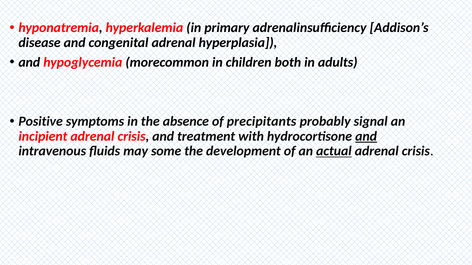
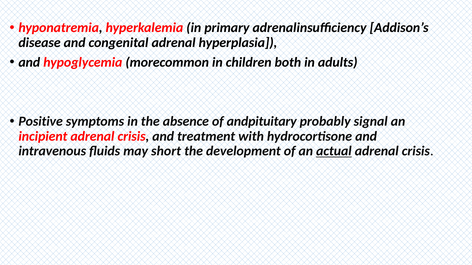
precipitants: precipitants -> andpituitary
and at (366, 137) underline: present -> none
some: some -> short
